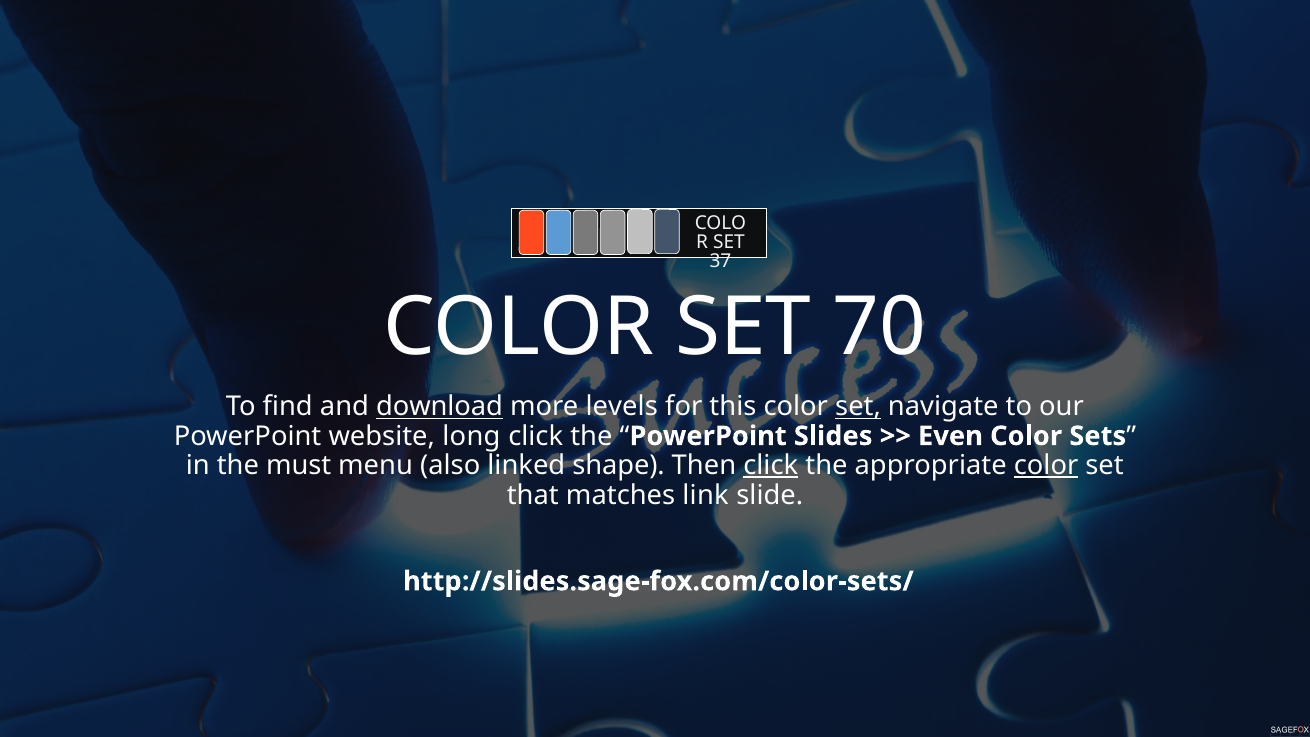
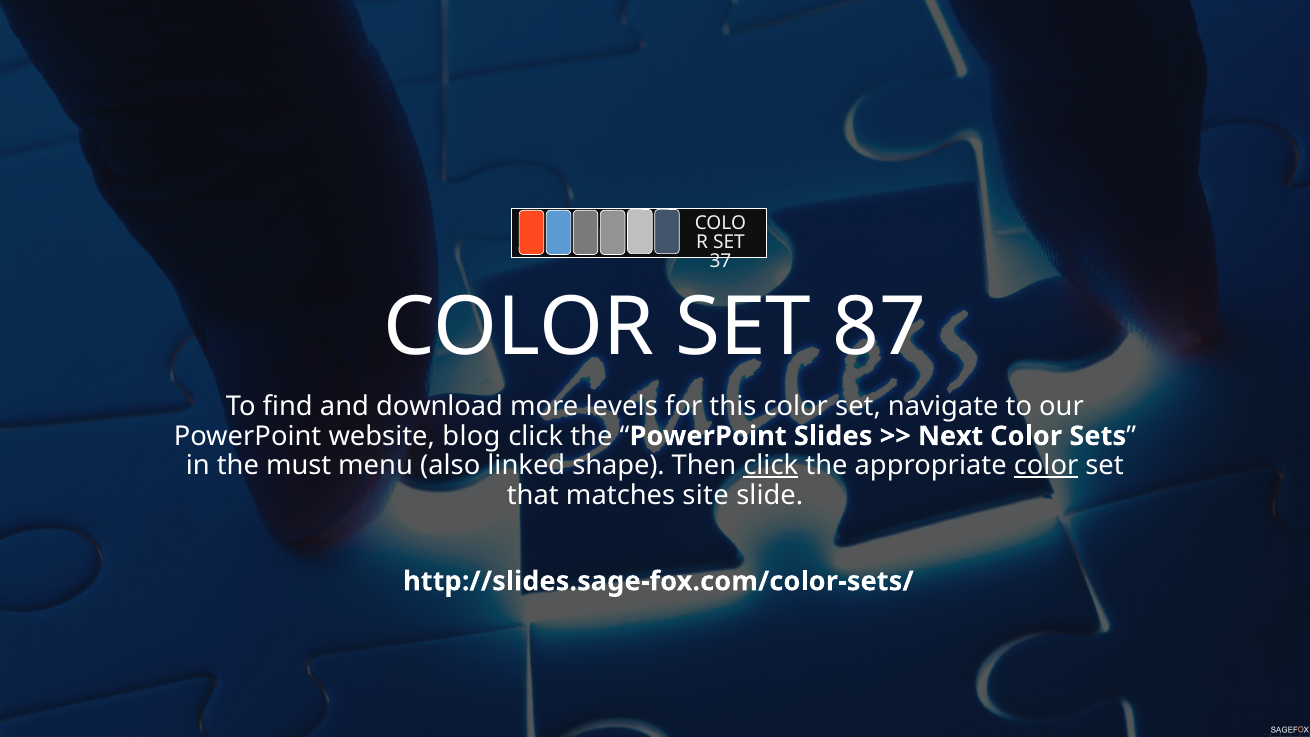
70: 70 -> 87
download underline: present -> none
set at (858, 407) underline: present -> none
long: long -> blog
Even: Even -> Next
link: link -> site
